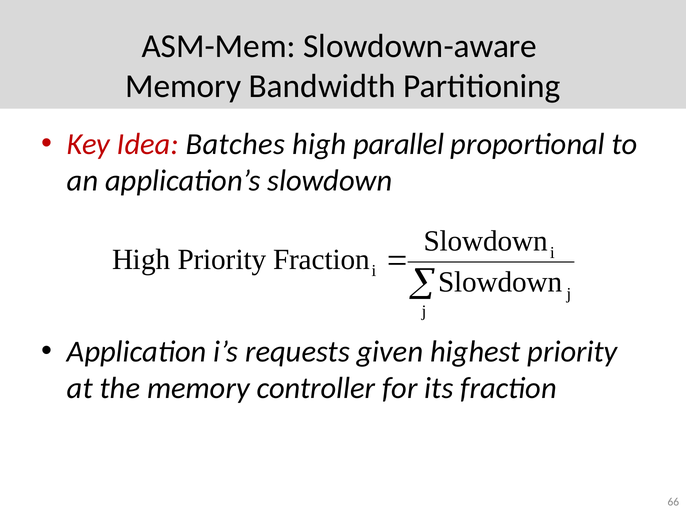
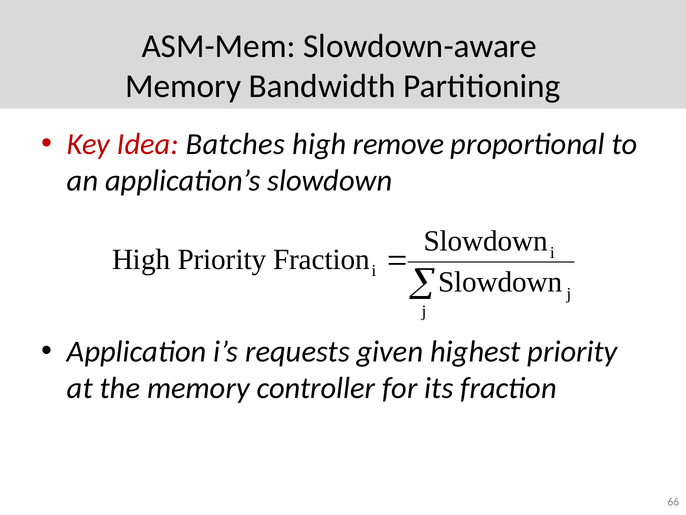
parallel: parallel -> remove
